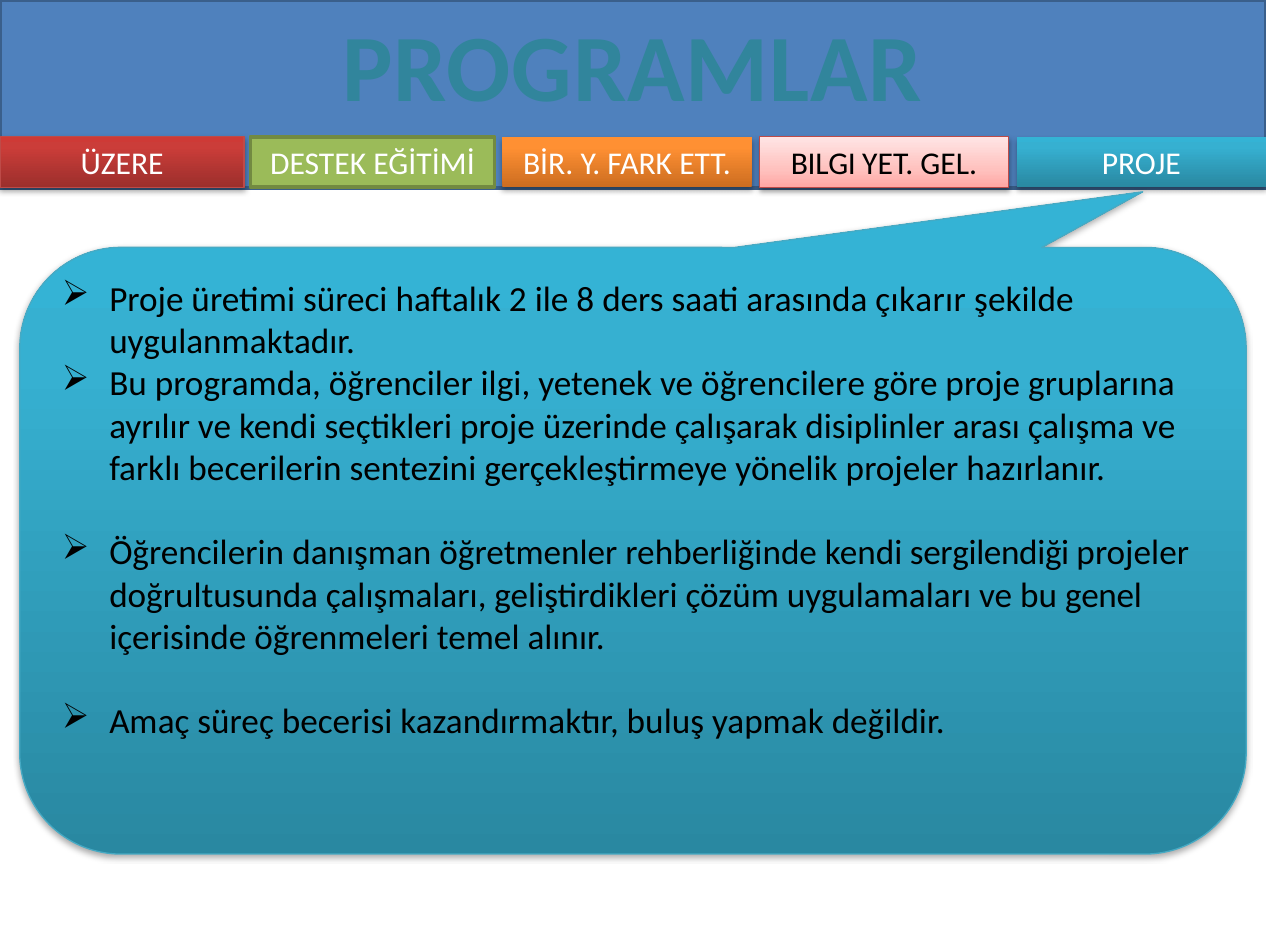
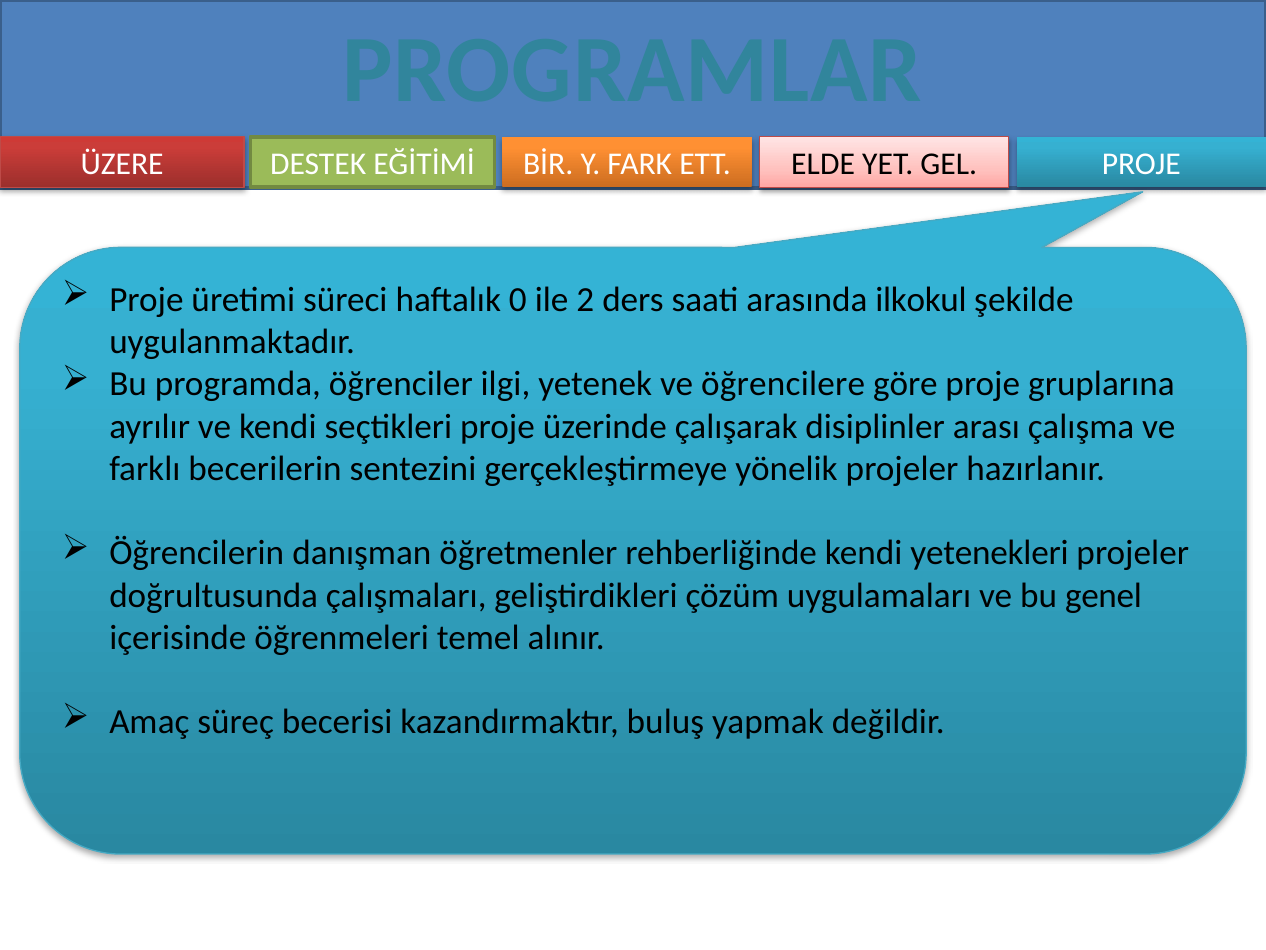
BILGI: BILGI -> ELDE
2: 2 -> 0
8: 8 -> 2
çıkarır: çıkarır -> ilkokul
sergilendiği: sergilendiği -> yetenekleri
